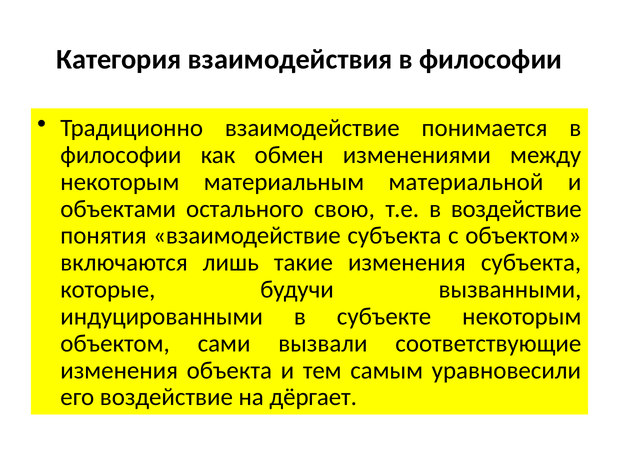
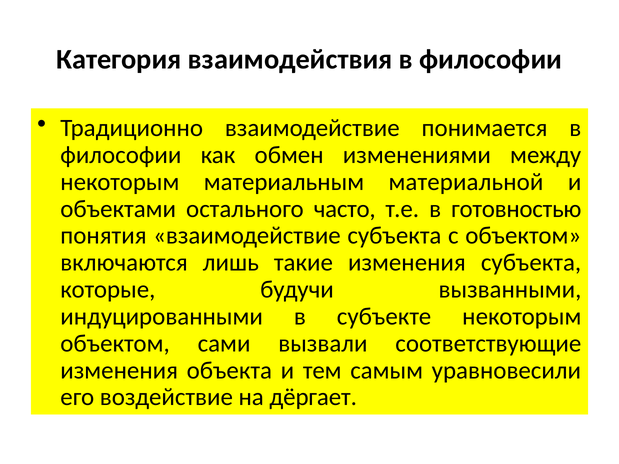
свою: свою -> часто
в воздействие: воздействие -> готовностью
